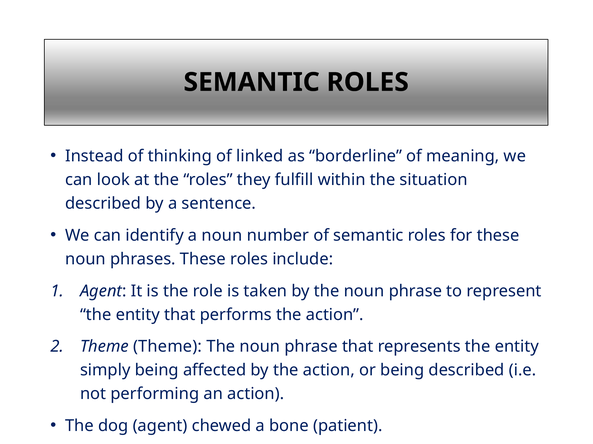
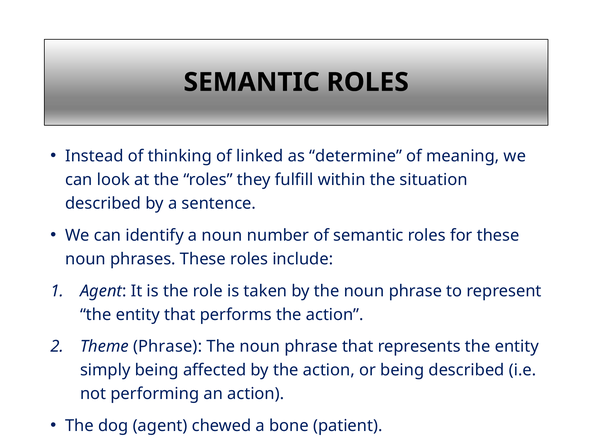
borderline: borderline -> determine
Theme Theme: Theme -> Phrase
